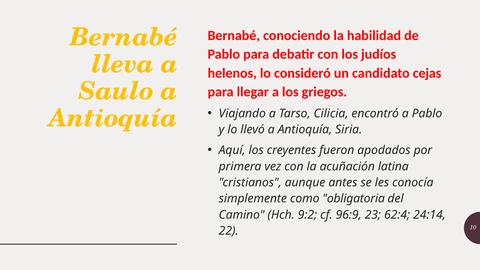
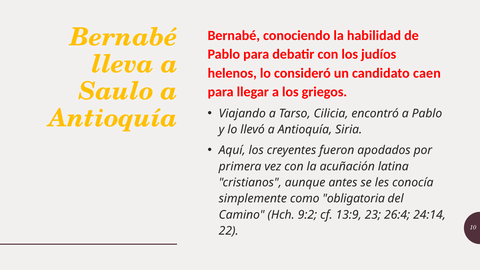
cejas: cejas -> caen
96:9: 96:9 -> 13:9
62:4: 62:4 -> 26:4
